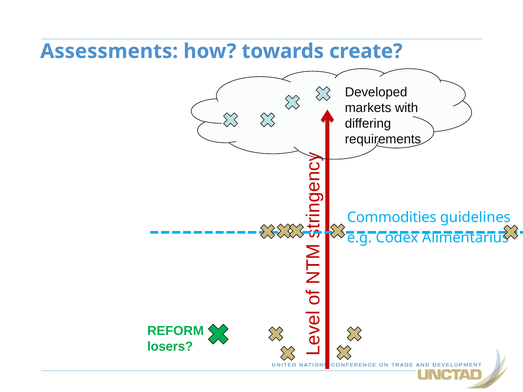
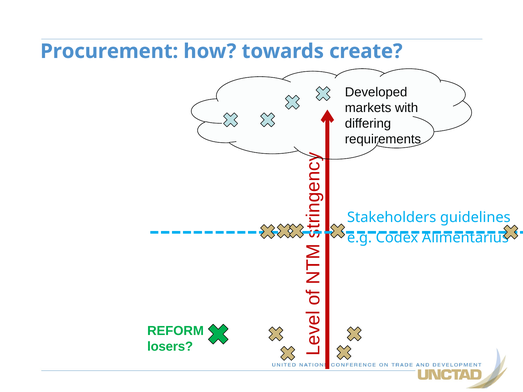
Assessments: Assessments -> Procurement
Commodities: Commodities -> Stakeholders
